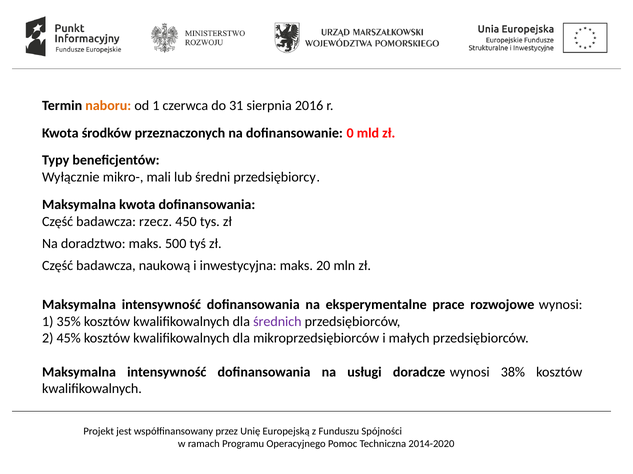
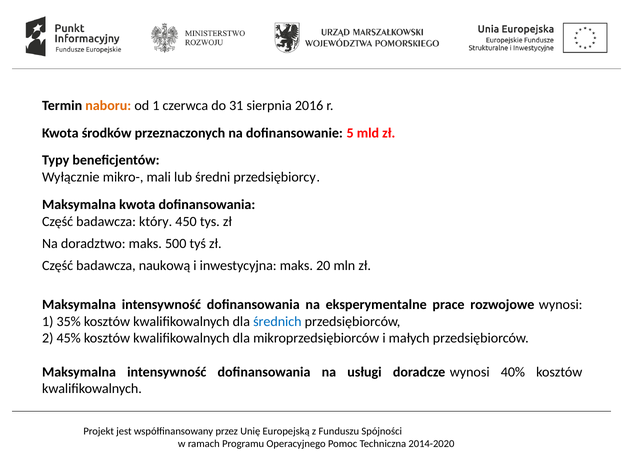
0: 0 -> 5
rzecz: rzecz -> który
średnich colour: purple -> blue
38%: 38% -> 40%
